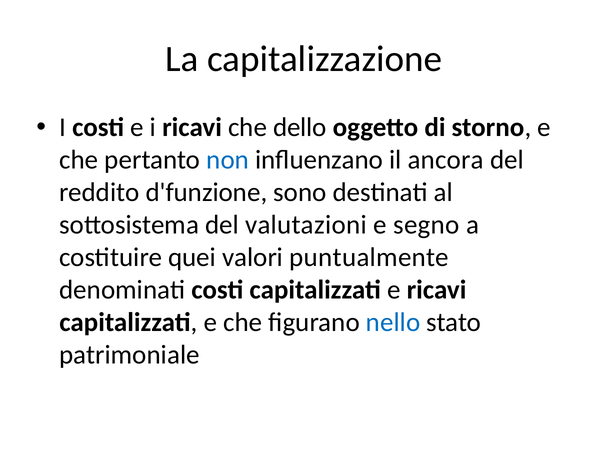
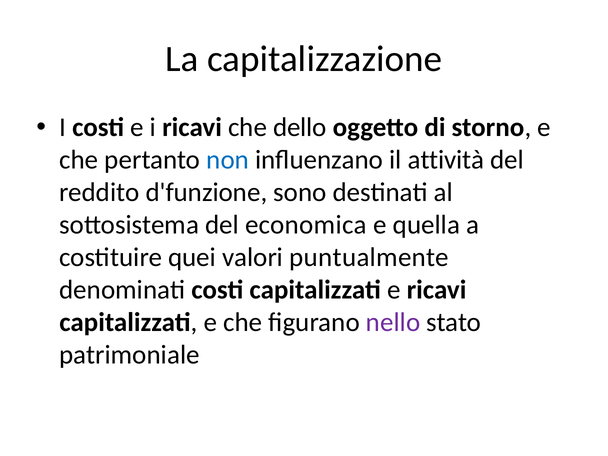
ancora: ancora -> attività
valutazioni: valutazioni -> economica
segno: segno -> quella
nello colour: blue -> purple
